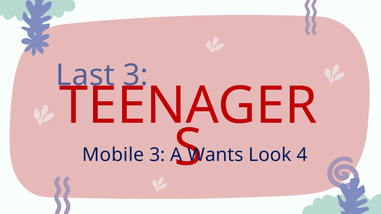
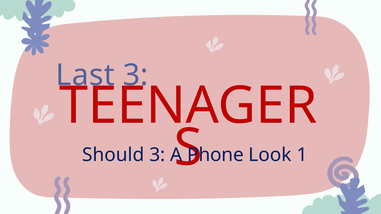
Mobile: Mobile -> Should
Wants: Wants -> Phone
4: 4 -> 1
